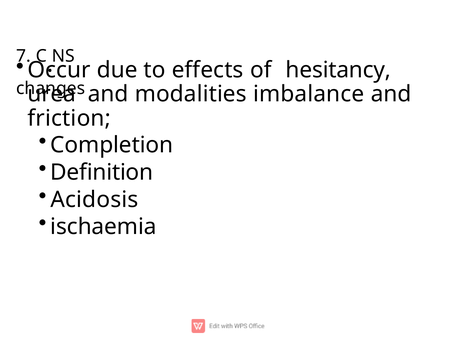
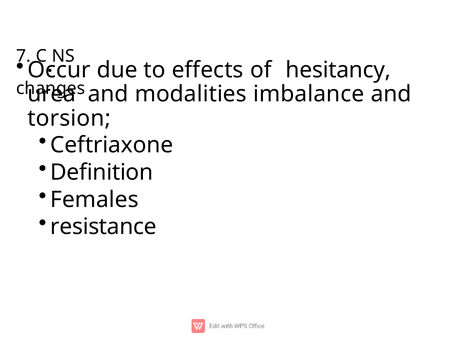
friction: friction -> torsion
Completion: Completion -> Ceftriaxone
Acidosis: Acidosis -> Females
ischaemia: ischaemia -> resistance
